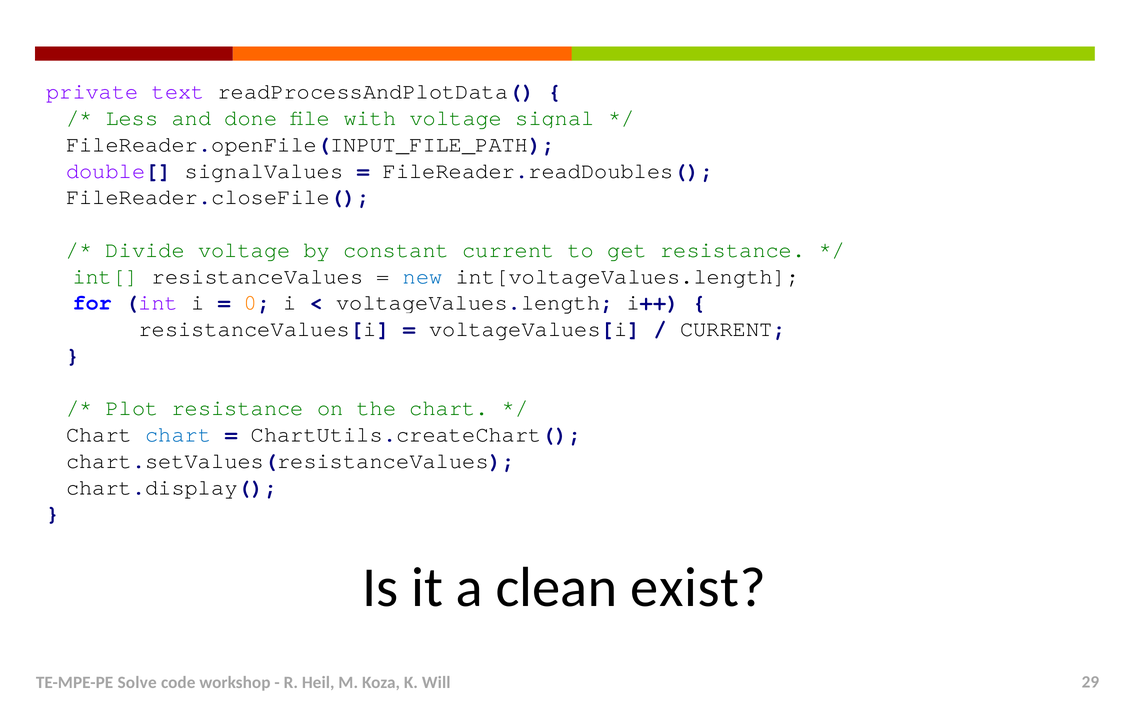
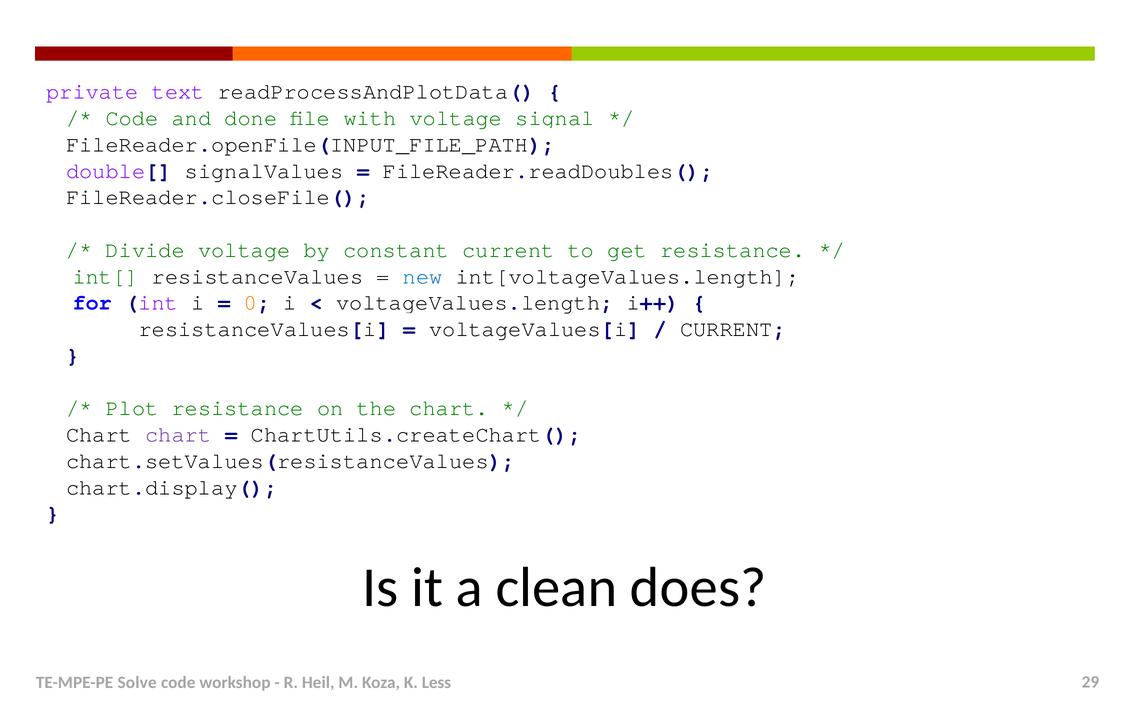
Less at (132, 118): Less -> Code
chart at (178, 435) colour: blue -> purple
exist: exist -> does
Will: Will -> Less
